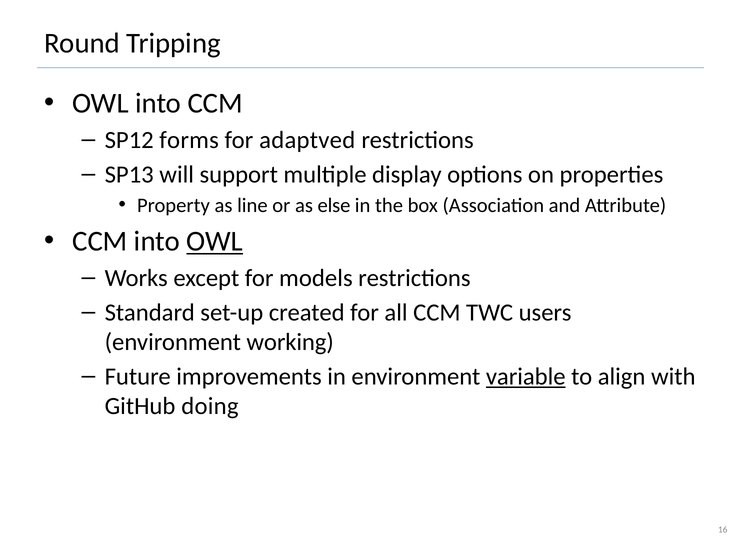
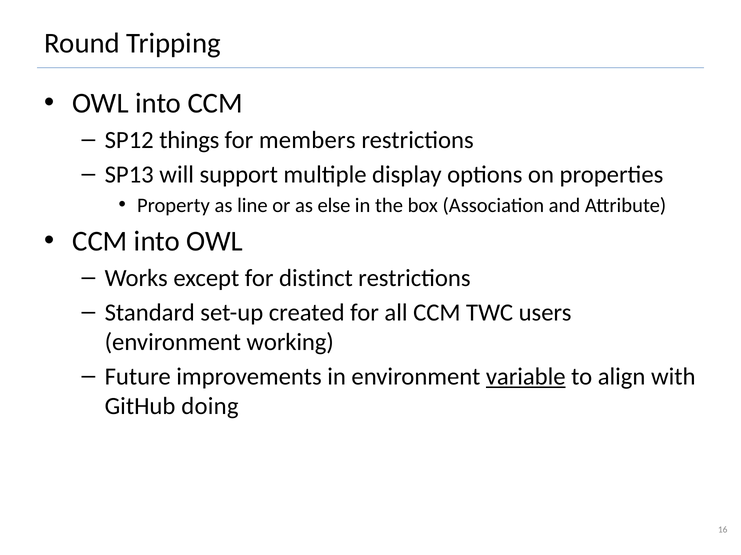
forms: forms -> things
adaptved: adaptved -> members
OWL at (215, 242) underline: present -> none
models: models -> distinct
